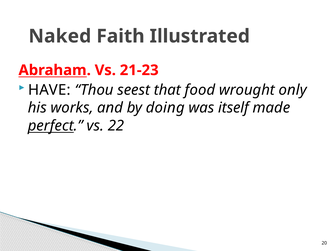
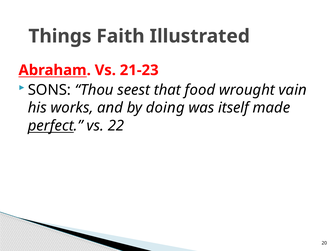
Naked: Naked -> Things
HAVE: HAVE -> SONS
only: only -> vain
